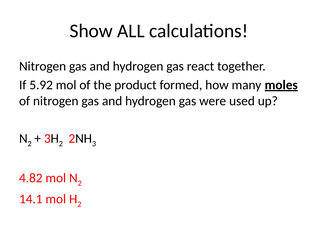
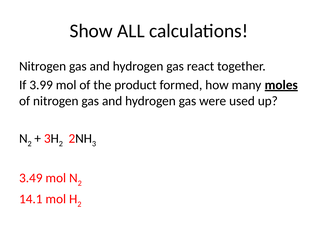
5.92: 5.92 -> 3.99
4.82: 4.82 -> 3.49
